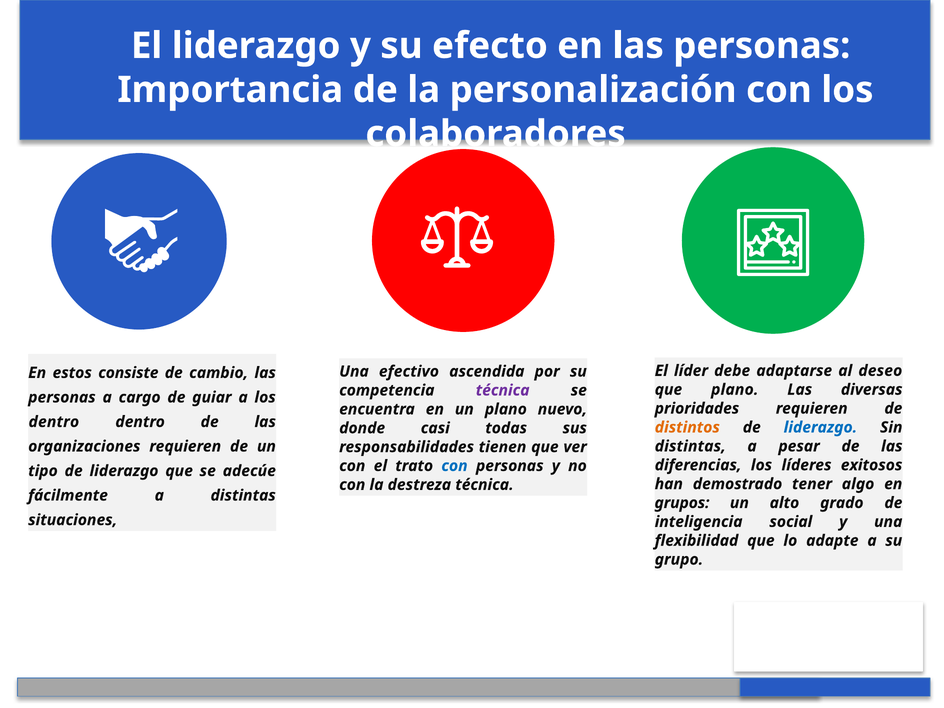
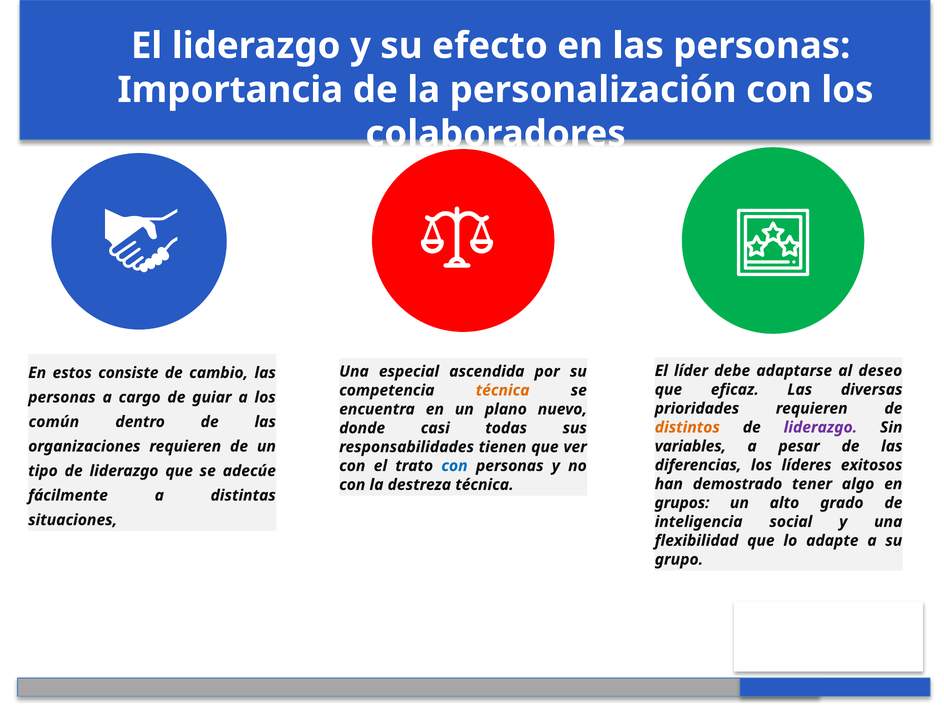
efectivo: efectivo -> especial
que plano: plano -> eficaz
técnica at (503, 390) colour: purple -> orange
dentro at (54, 422): dentro -> común
liderazgo at (820, 427) colour: blue -> purple
distintas at (690, 446): distintas -> variables
